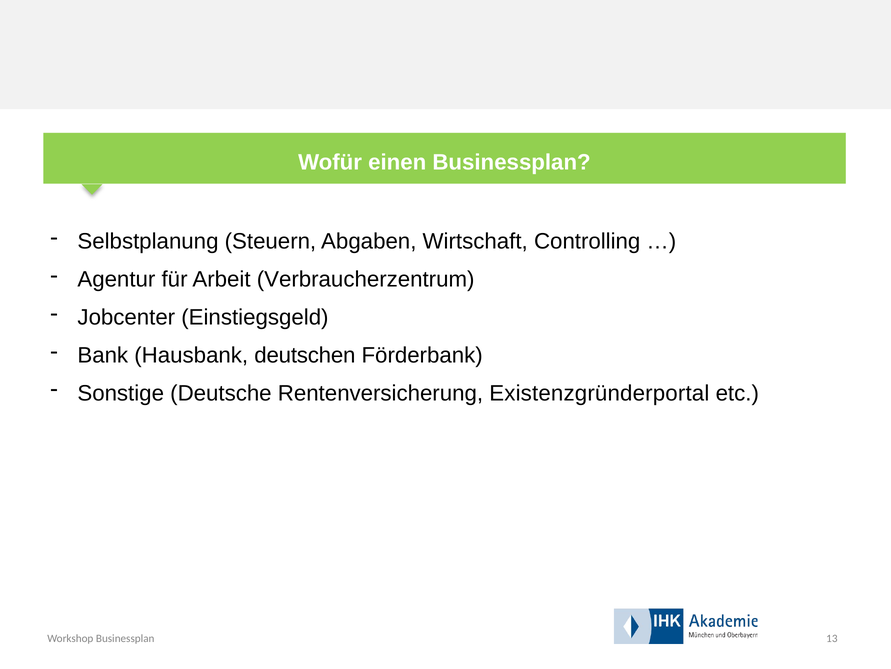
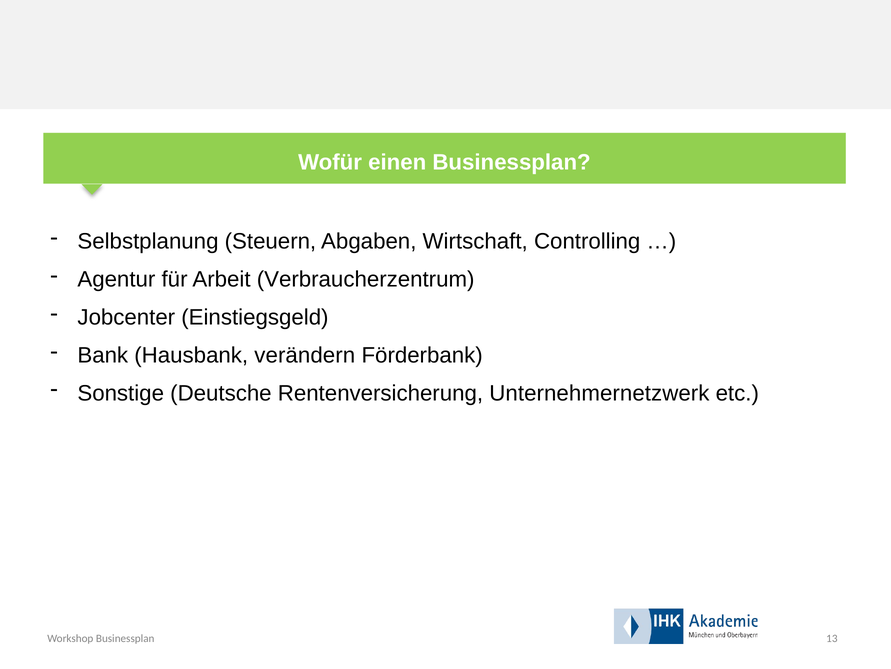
deutschen: deutschen -> verändern
Existenzgründerportal: Existenzgründerportal -> Unternehmernetzwerk
